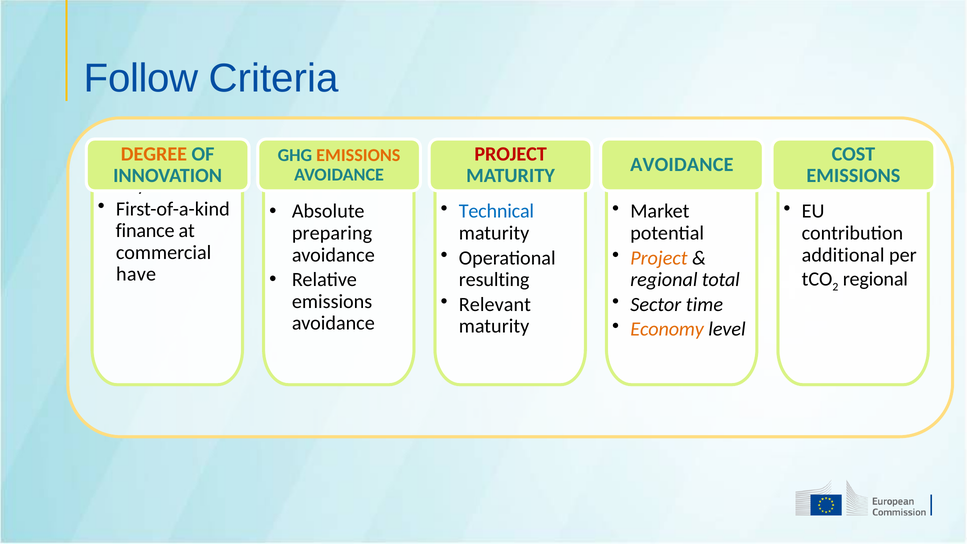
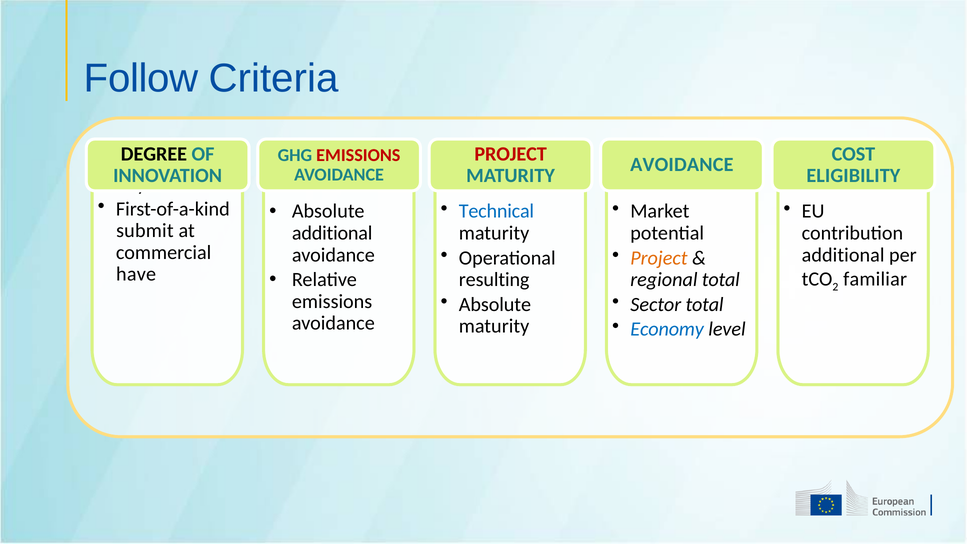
DEGREE colour: orange -> black
EMISSIONS at (358, 155) colour: orange -> red
EMISSIONS at (853, 176): EMISSIONS -> ELIGIBILITY
finance: finance -> submit
preparing at (332, 233): preparing -> additional
regional at (875, 279): regional -> familiar
Relevant at (495, 304): Relevant -> Absolute
Sector time: time -> total
Economy colour: orange -> blue
